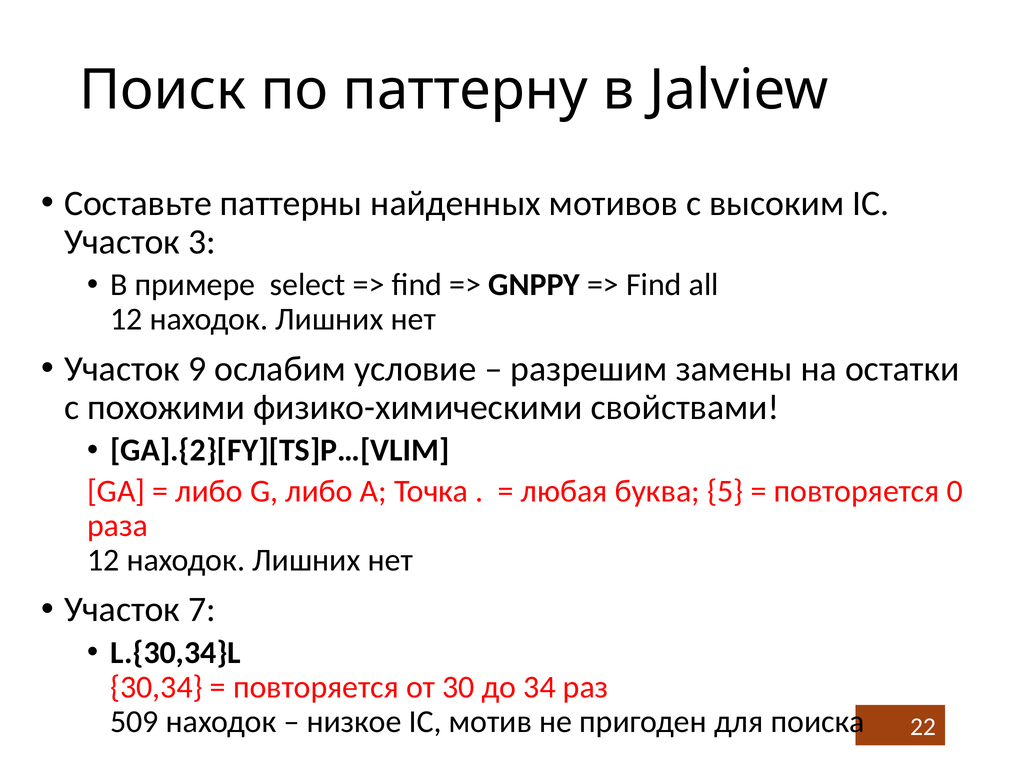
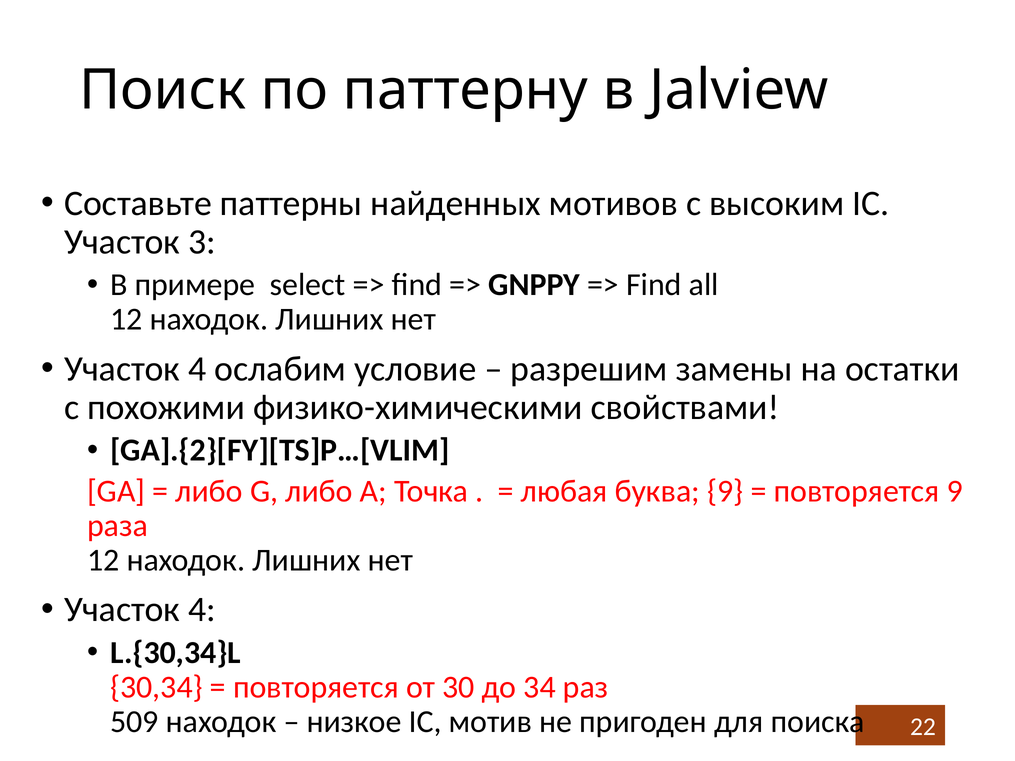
9 at (197, 369): 9 -> 4
буква 5: 5 -> 9
повторяется 0: 0 -> 9
7 at (202, 610): 7 -> 4
